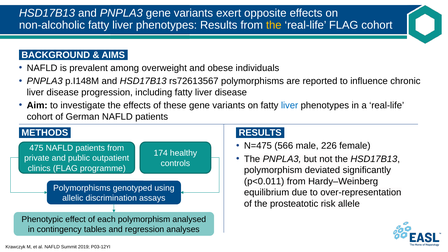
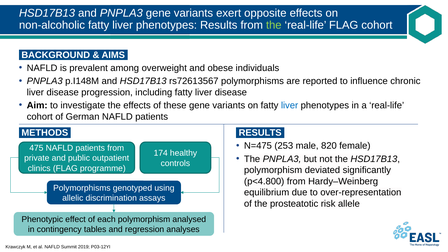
the at (274, 25) colour: yellow -> light green
566: 566 -> 253
226: 226 -> 820
p<0.011: p<0.011 -> p<4.800
